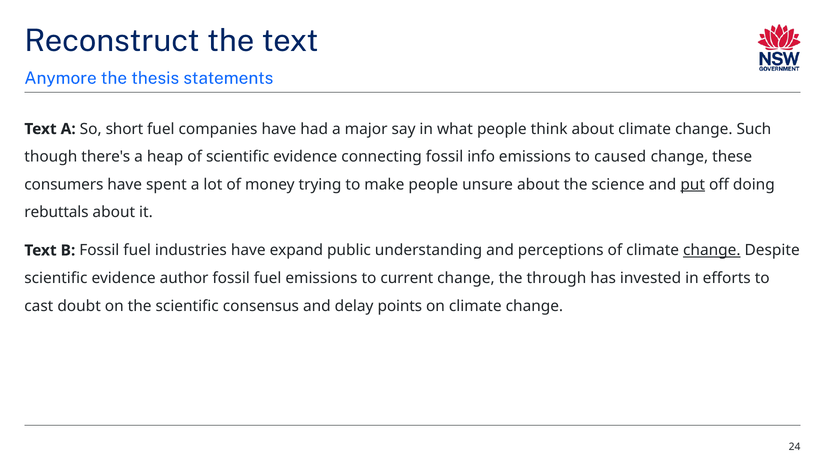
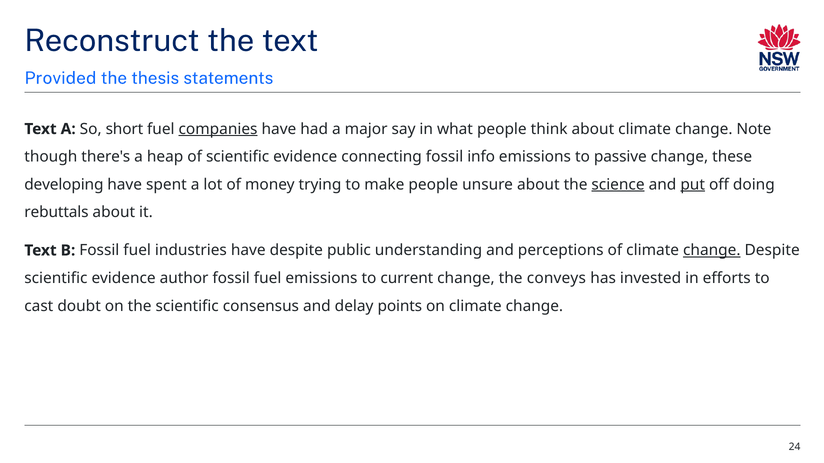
Anymore: Anymore -> Provided
companies underline: none -> present
Such: Such -> Note
caused: caused -> passive
consumers: consumers -> developing
science underline: none -> present
have expand: expand -> despite
through: through -> conveys
